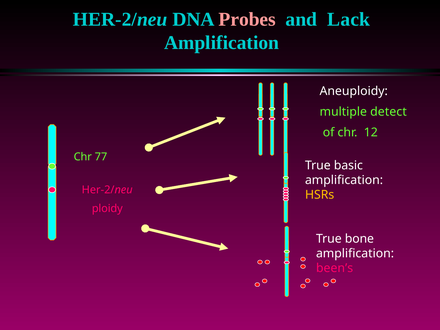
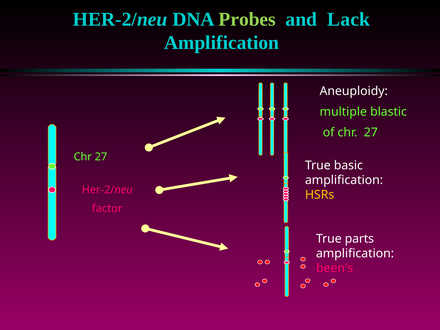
Probes colour: pink -> light green
detect: detect -> blastic
of chr 12: 12 -> 27
77 at (101, 157): 77 -> 27
ploidy: ploidy -> factor
bone: bone -> parts
